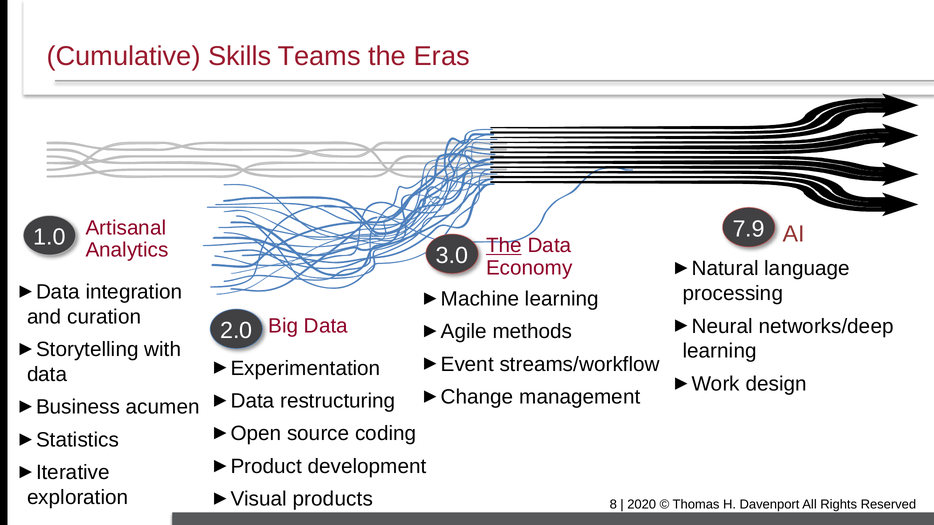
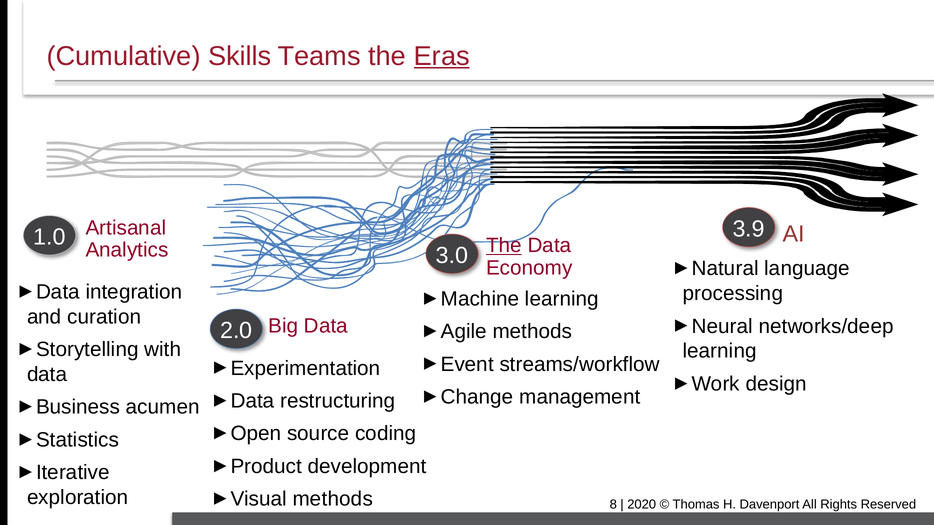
Eras underline: none -> present
7.9: 7.9 -> 3.9
products at (333, 499): products -> methods
